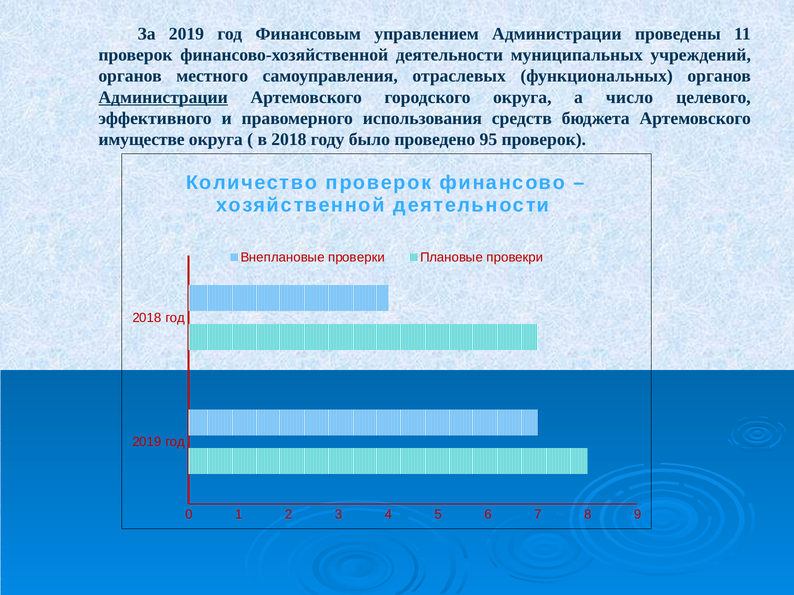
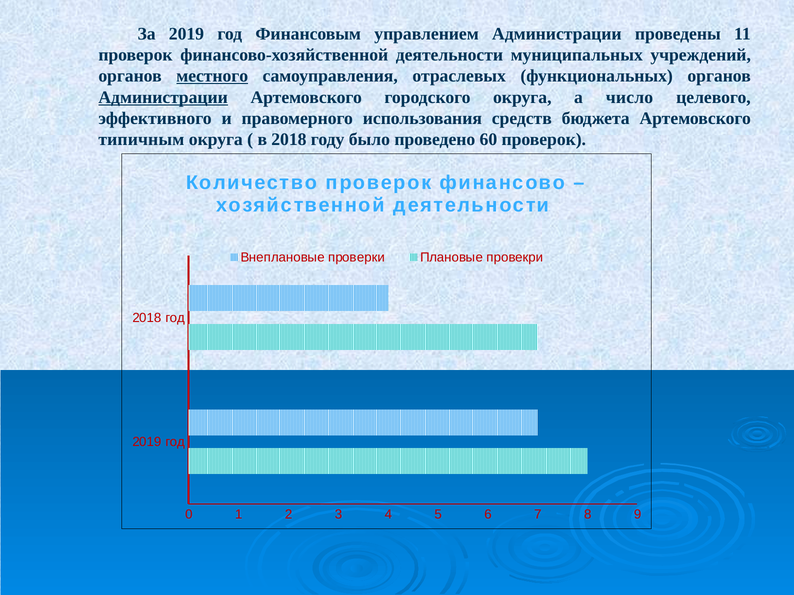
местного underline: none -> present
имуществе: имуществе -> типичным
95: 95 -> 60
